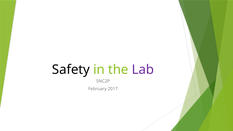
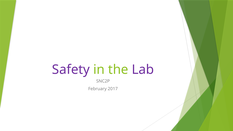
Safety colour: black -> purple
